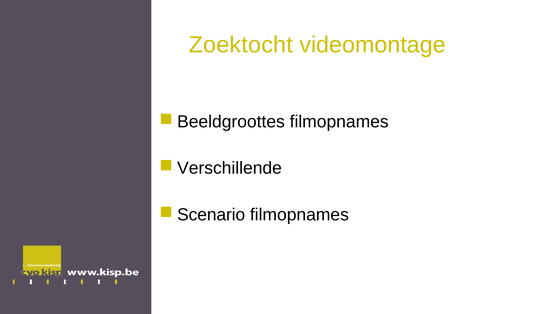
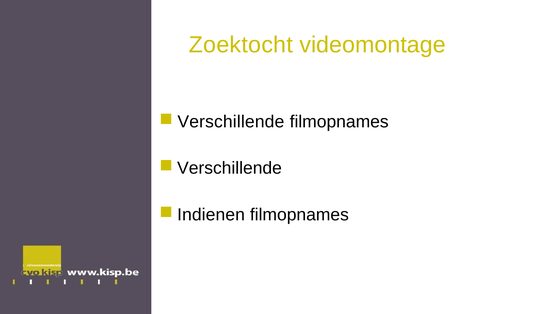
Beeldgroottes at (231, 122): Beeldgroottes -> Verschillende
Scenario: Scenario -> Indienen
